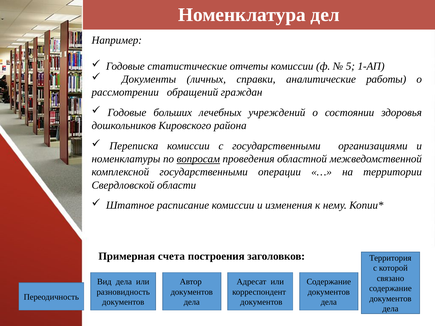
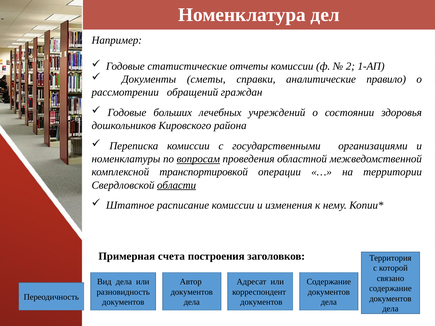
5: 5 -> 2
личных: личных -> сметы
работы: работы -> правило
комплексной государственными: государственными -> транспортировкой
области underline: none -> present
